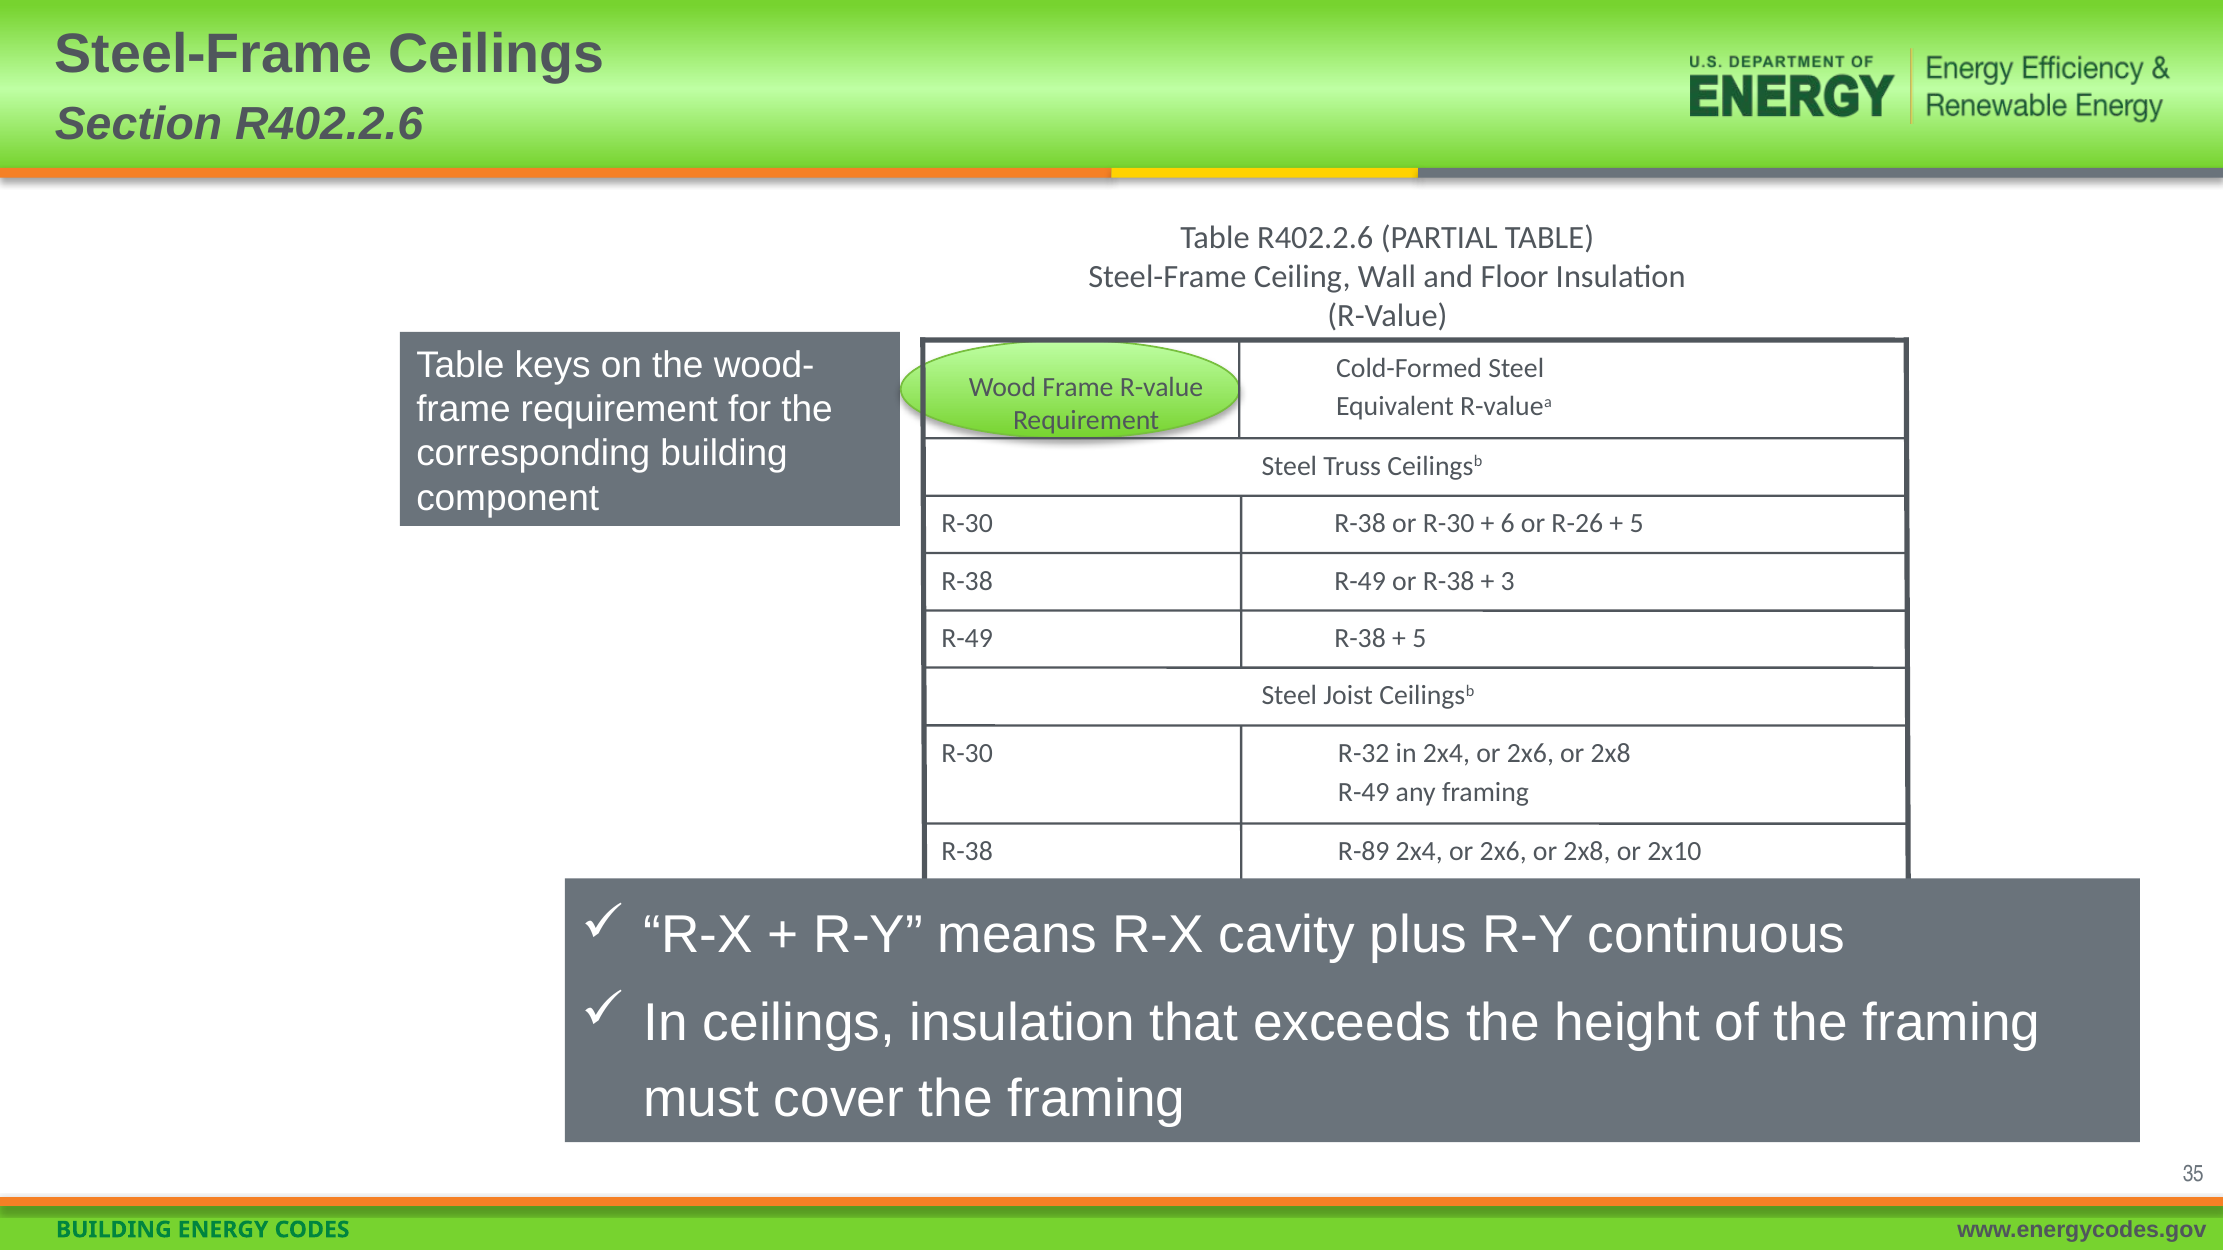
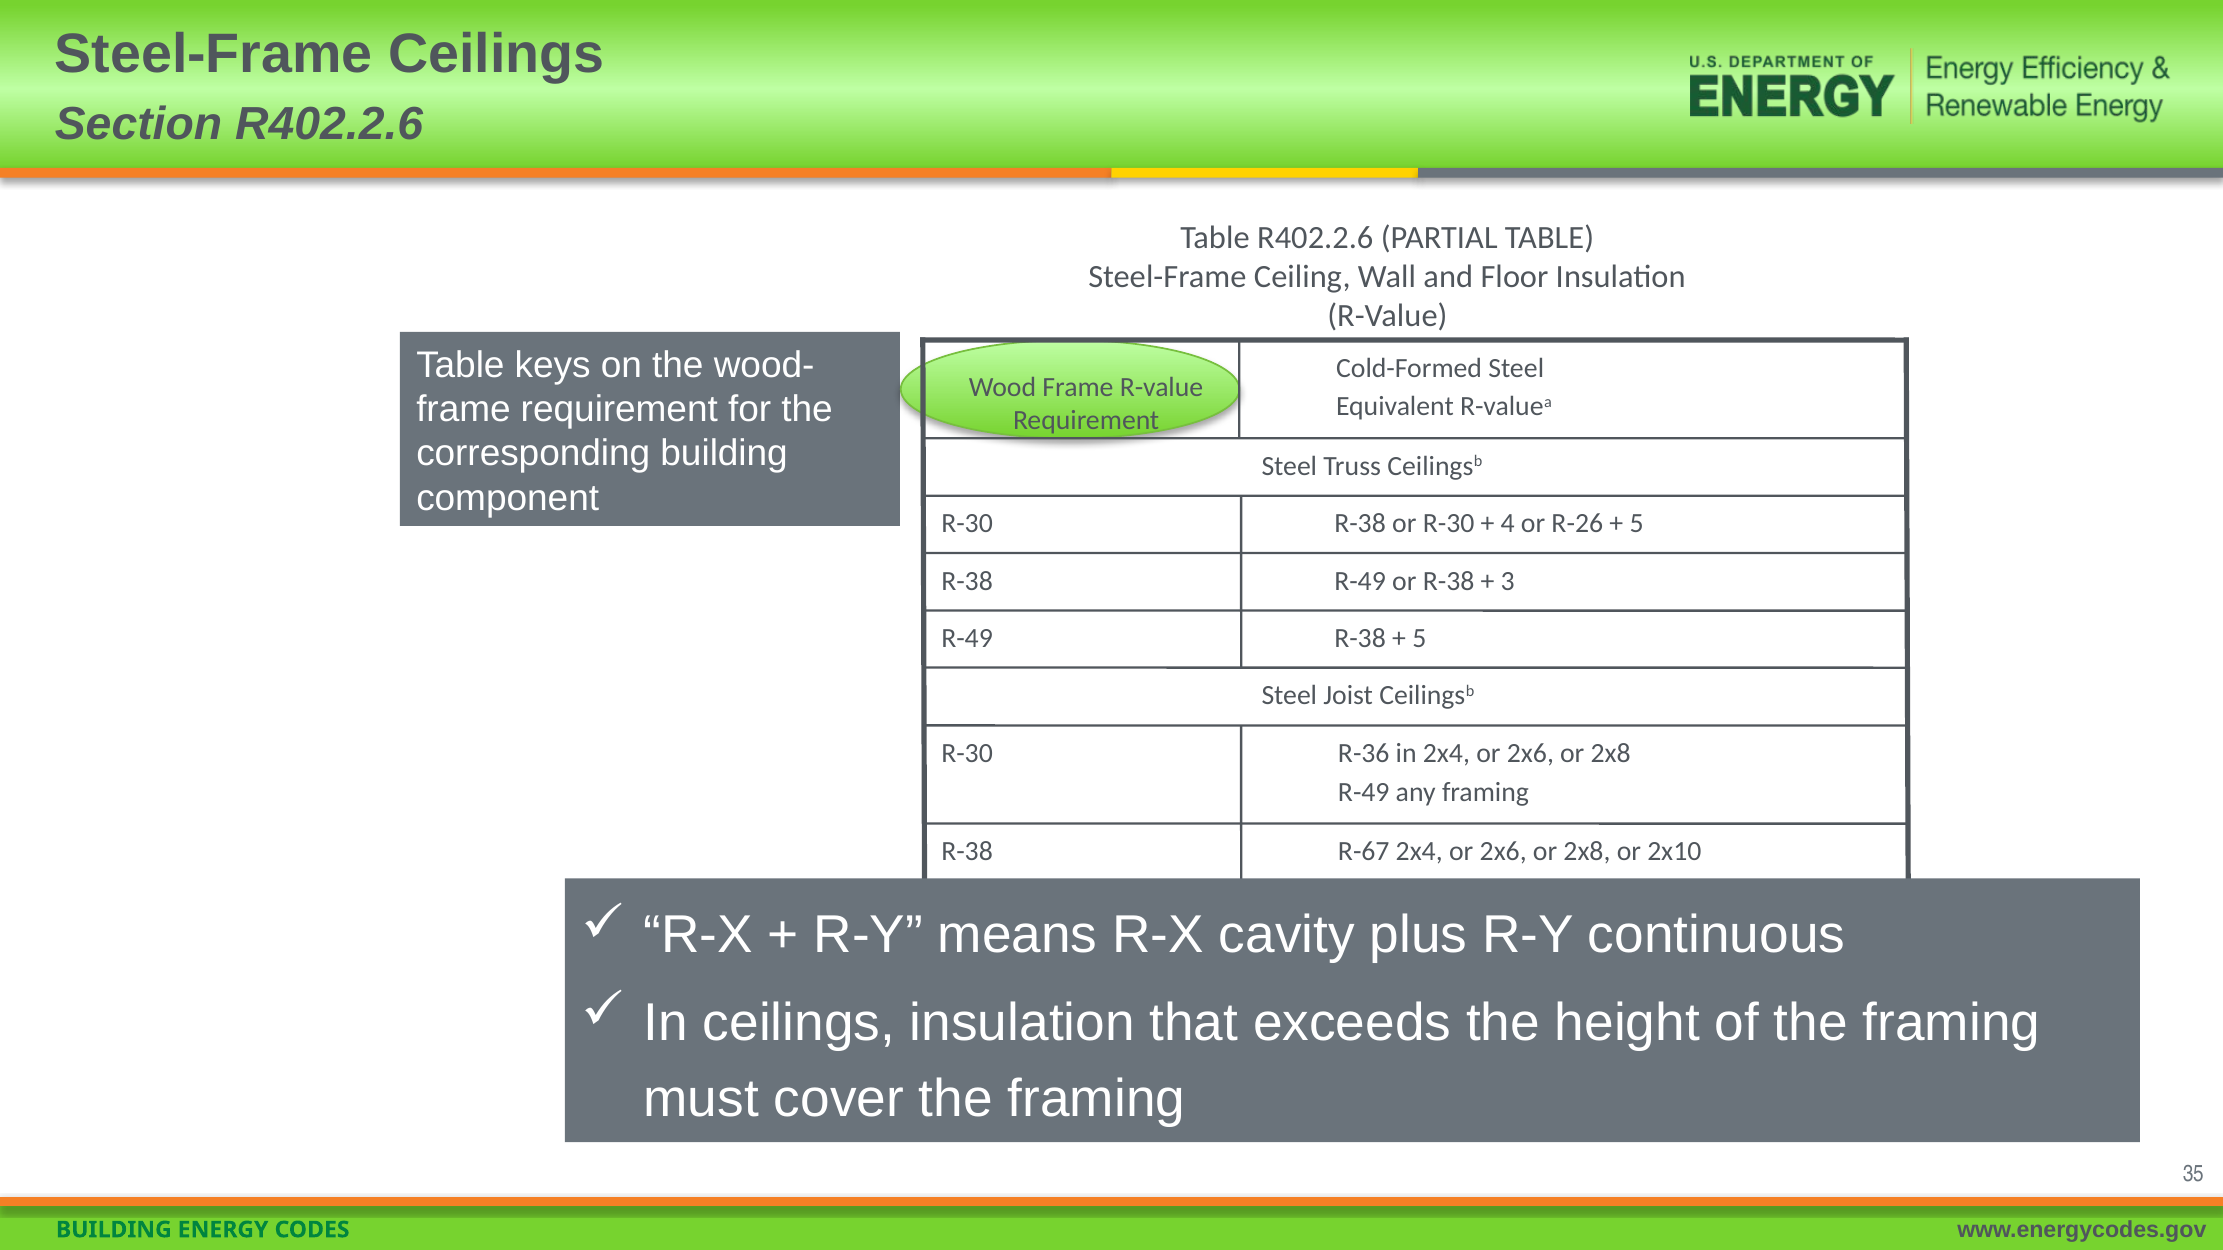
6 at (1508, 524): 6 -> 4
R-32: R-32 -> R-36
R-89: R-89 -> R-67
